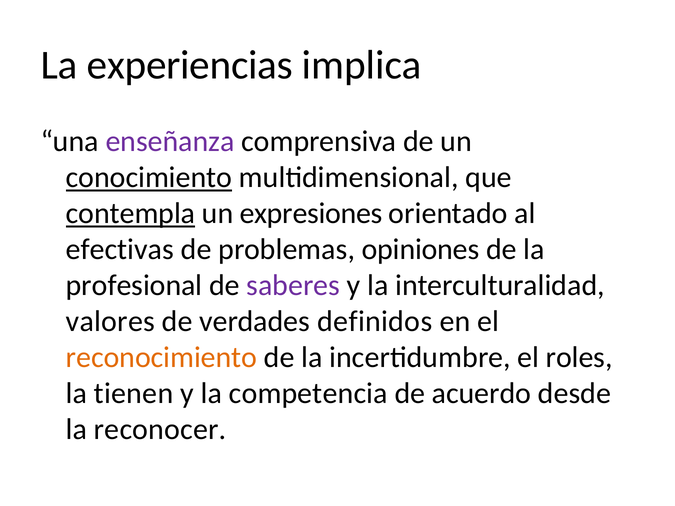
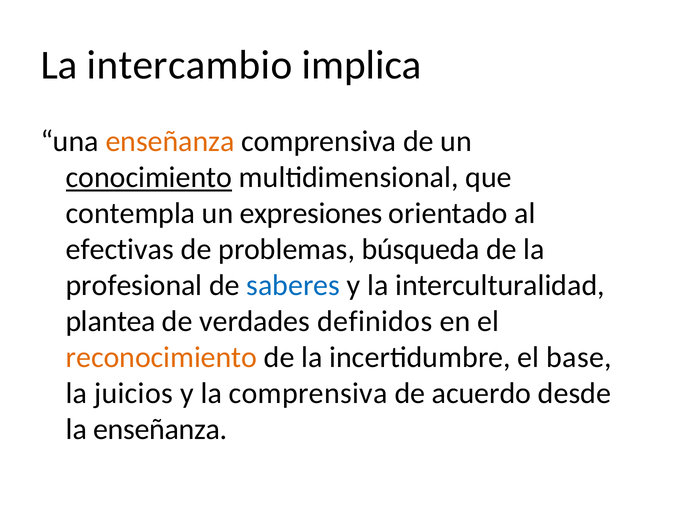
experiencias: experiencias -> intercambio
enseñanza at (170, 142) colour: purple -> orange
contempla underline: present -> none
opiniones: opiniones -> búsqueda
saberes colour: purple -> blue
valores: valores -> plantea
roles: roles -> base
tienen: tienen -> juicios
la competencia: competencia -> comprensiva
la reconocer: reconocer -> enseñanza
